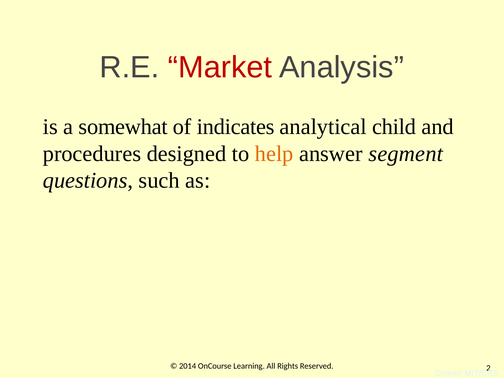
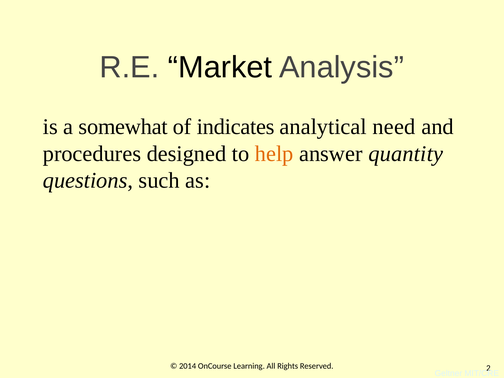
Market colour: red -> black
child: child -> need
segment: segment -> quantity
